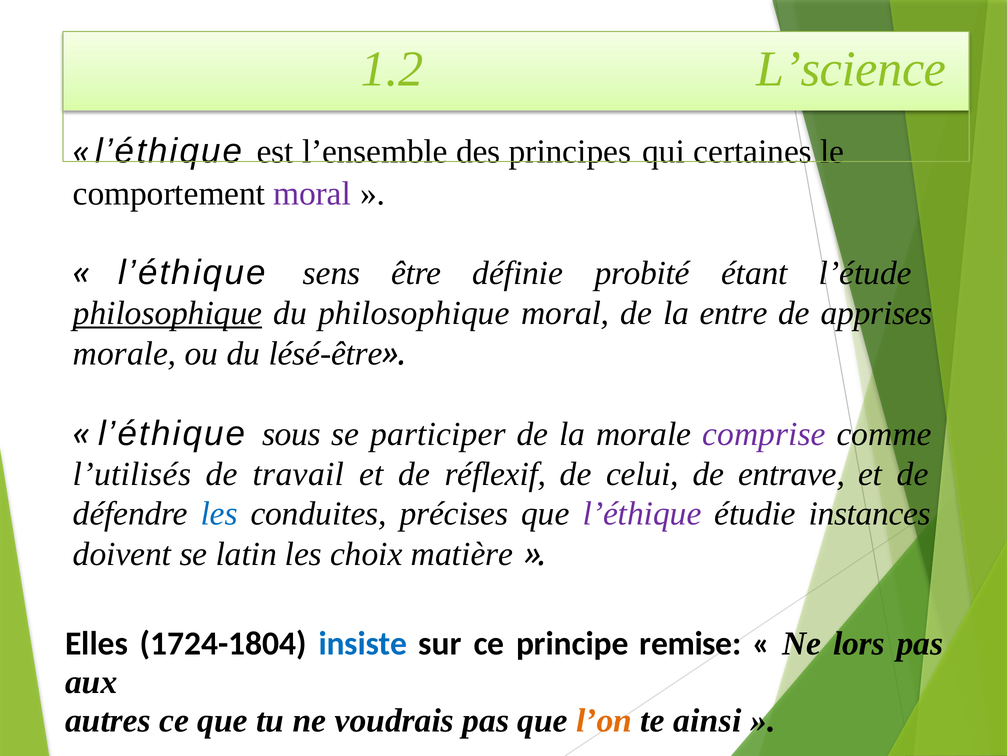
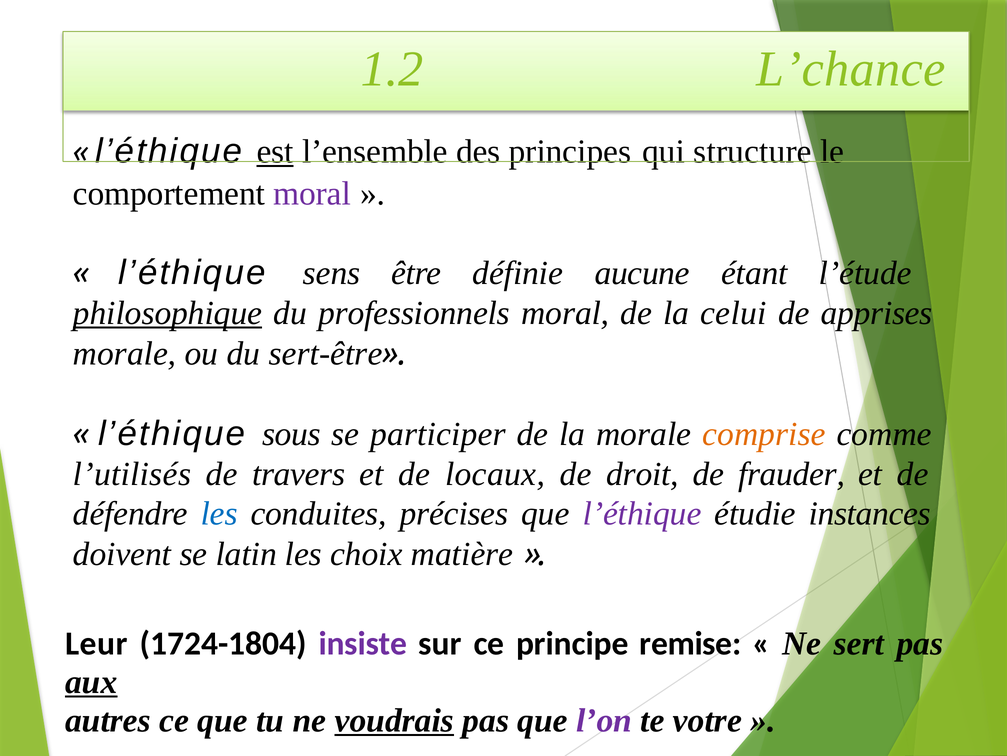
L’science: L’science -> L’chance
est underline: none -> present
certaines: certaines -> structure
probité: probité -> aucune
du philosophique: philosophique -> professionnels
entre: entre -> celui
lésé-être: lésé-être -> sert-être
comprise colour: purple -> orange
travail: travail -> travers
réflexif: réflexif -> locaux
celui: celui -> droit
entrave: entrave -> frauder
Elles: Elles -> Leur
insiste colour: blue -> purple
lors: lors -> sert
aux underline: none -> present
voudrais underline: none -> present
l’on colour: orange -> purple
ainsi: ainsi -> votre
